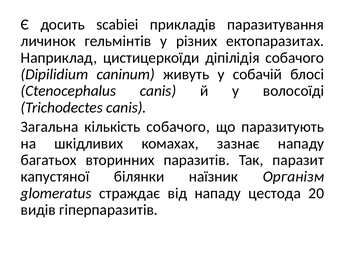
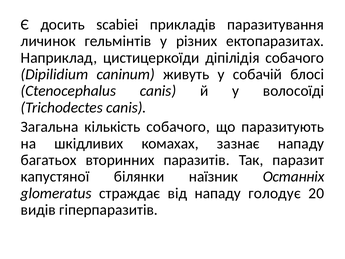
Організм: Організм -> Останніх
цестода: цестода -> голодує
